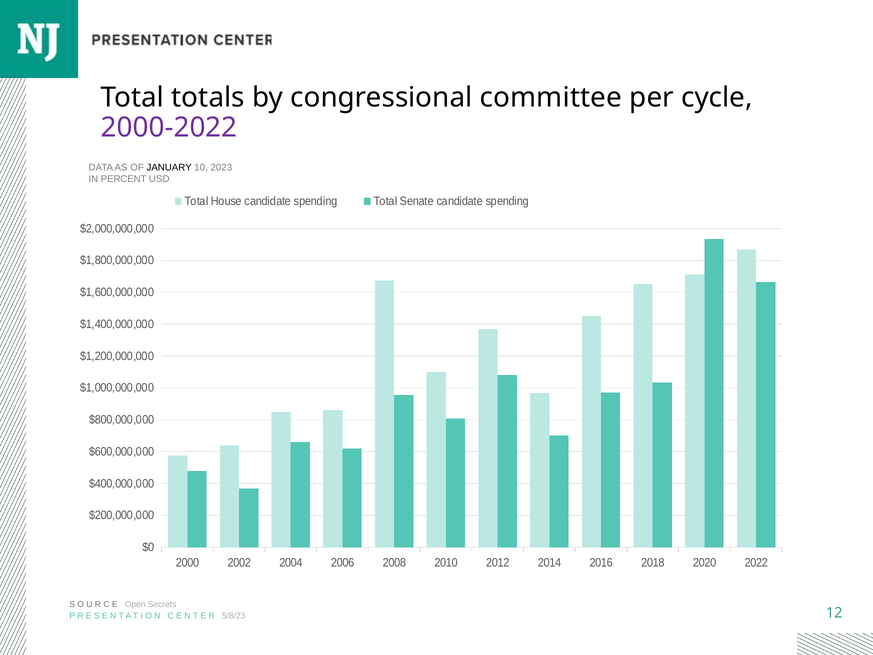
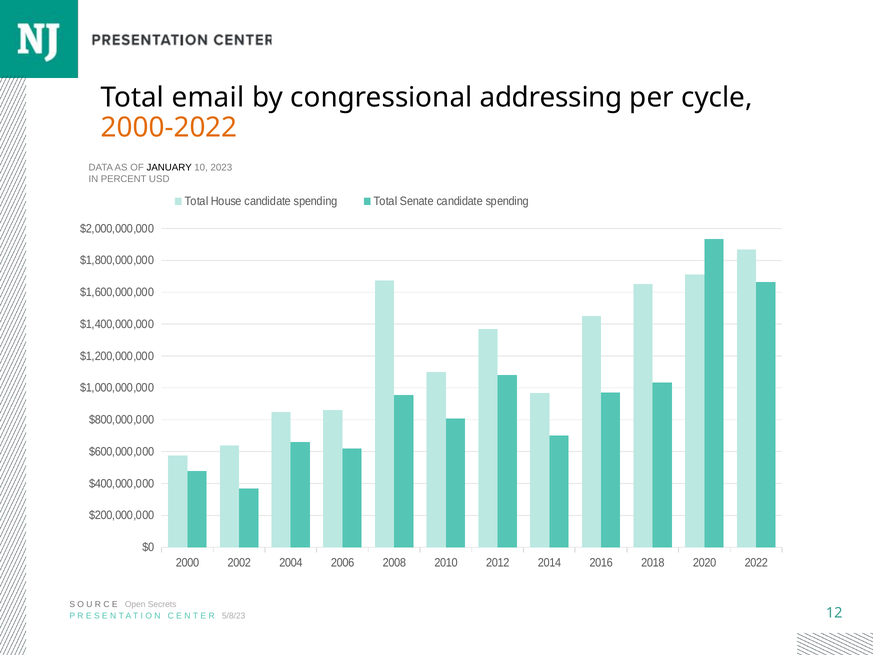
totals: totals -> email
committee: committee -> addressing
2000-2022 colour: purple -> orange
